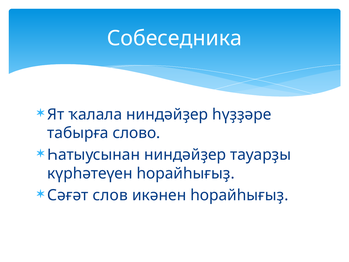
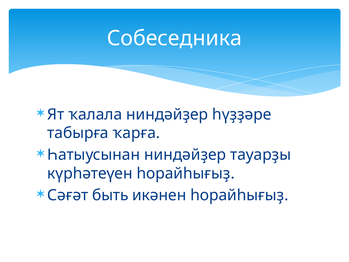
слово: слово -> ҡарға
слов: слов -> быть
